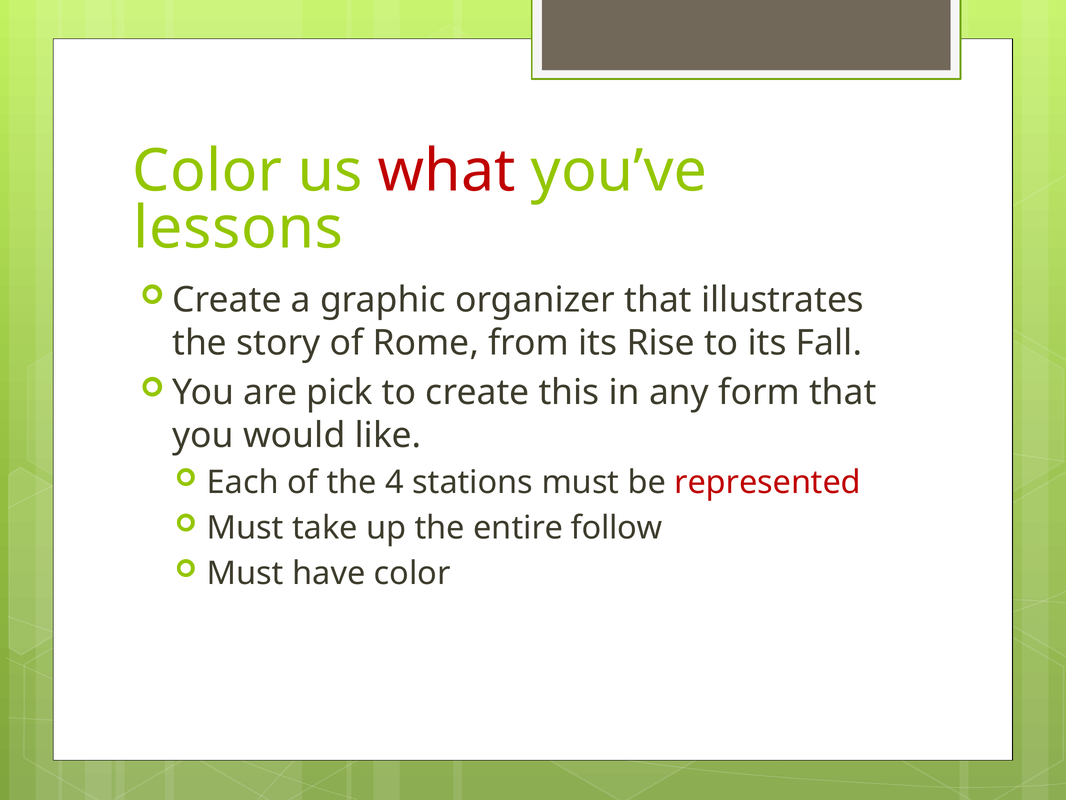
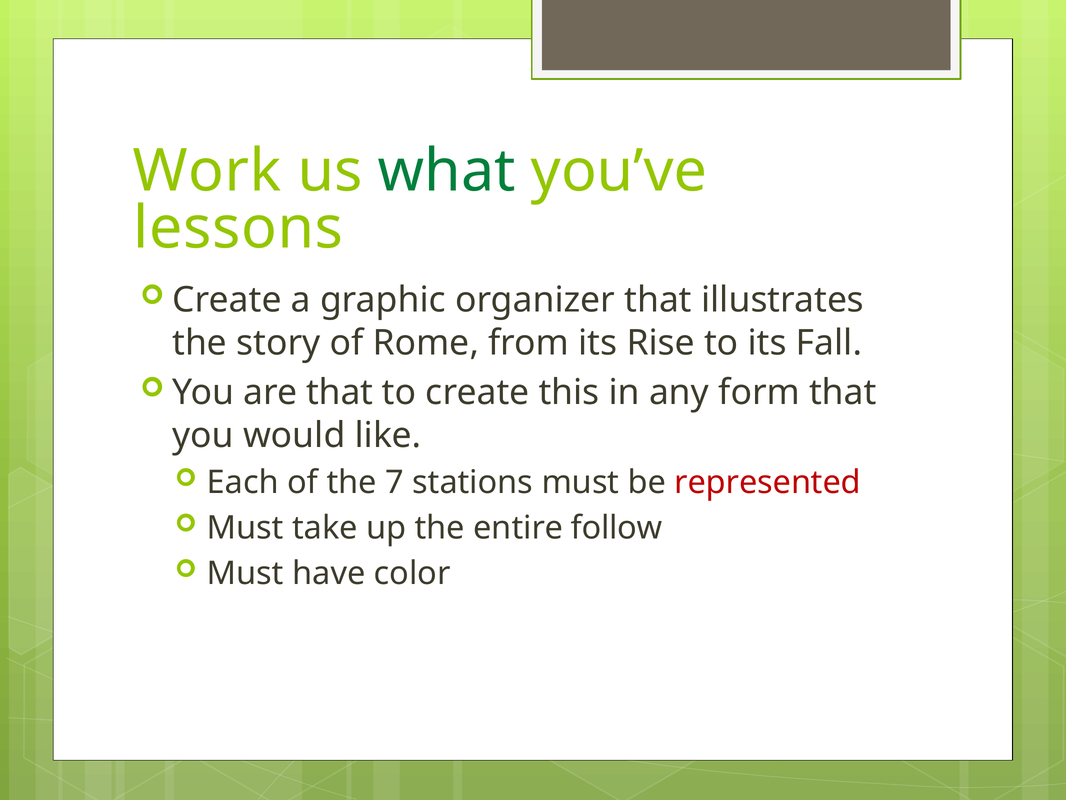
Color at (207, 171): Color -> Work
what colour: red -> green
are pick: pick -> that
4: 4 -> 7
